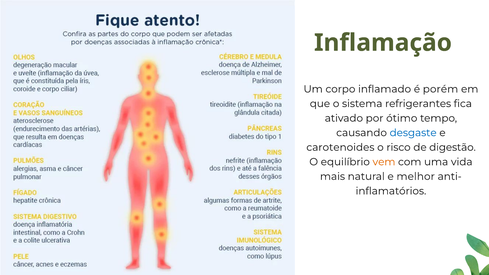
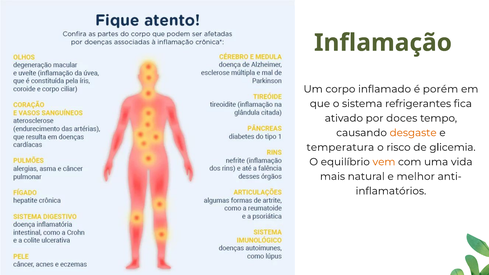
ótimo: ótimo -> doces
desgaste colour: blue -> orange
carotenoides: carotenoides -> temperatura
digestão: digestão -> glicemia
